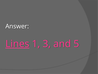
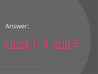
and underline: none -> present
